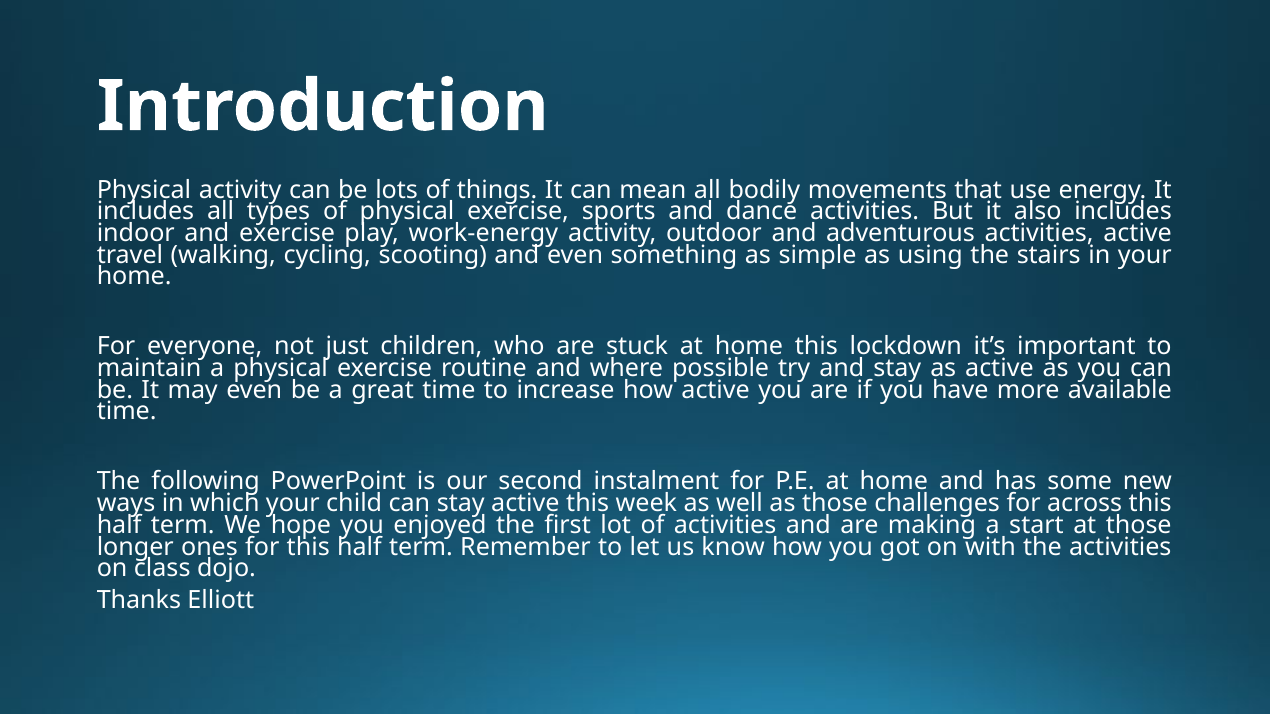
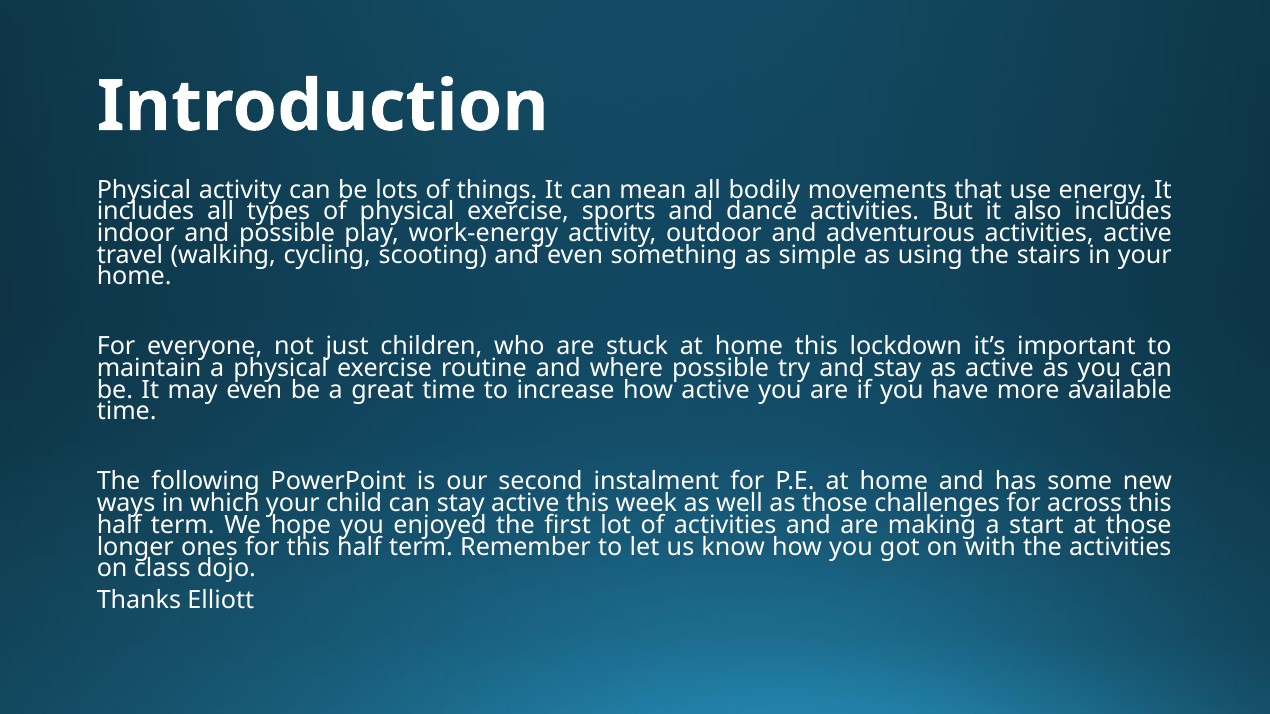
and exercise: exercise -> possible
